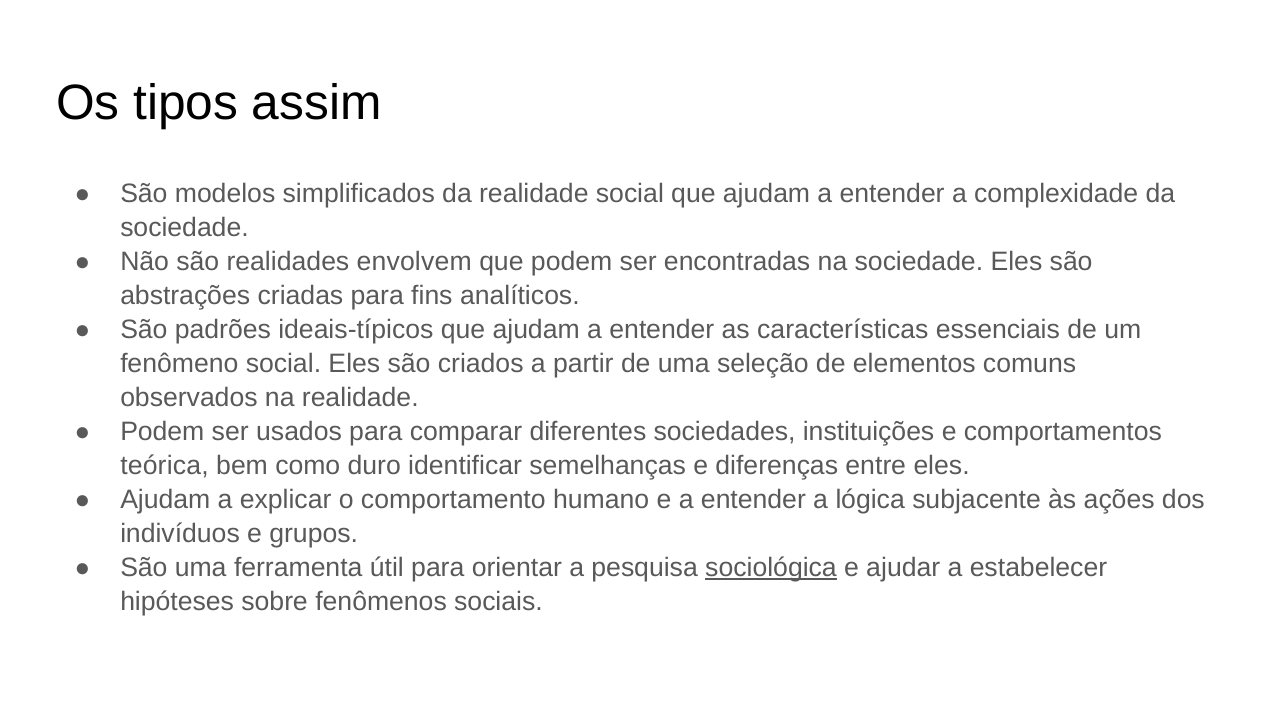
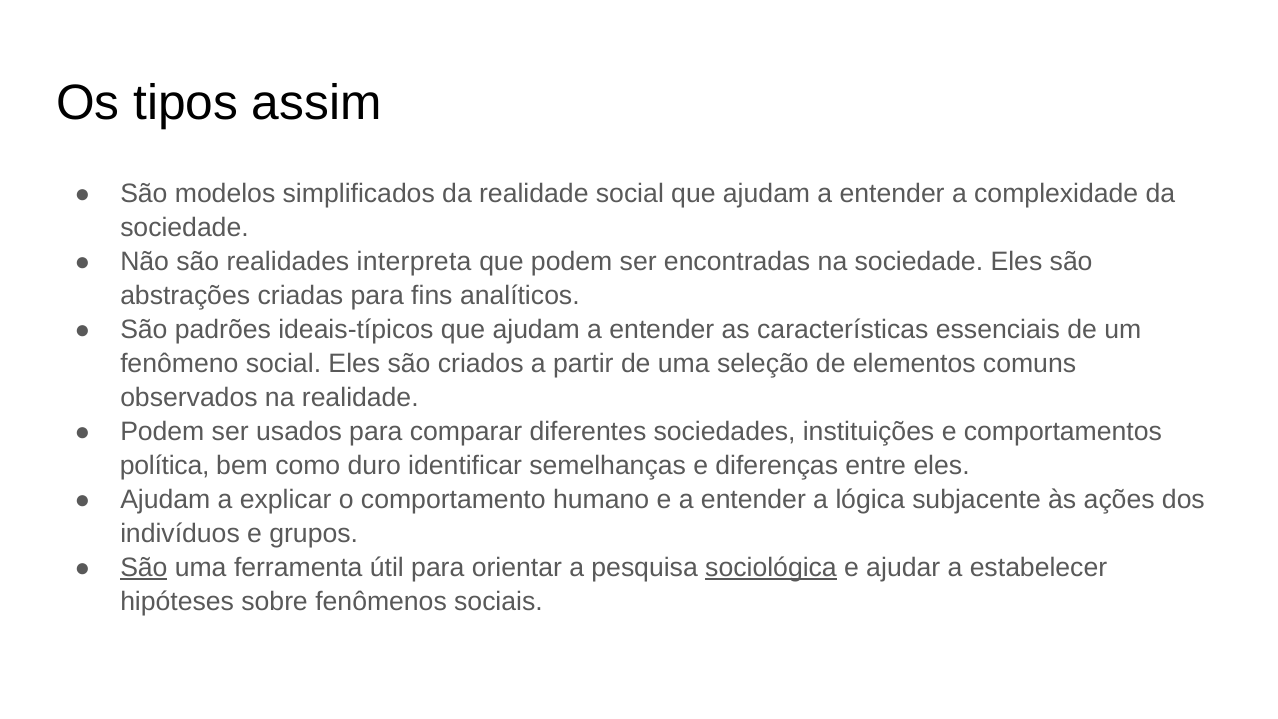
envolvem: envolvem -> interpreta
teórica: teórica -> política
São at (144, 568) underline: none -> present
